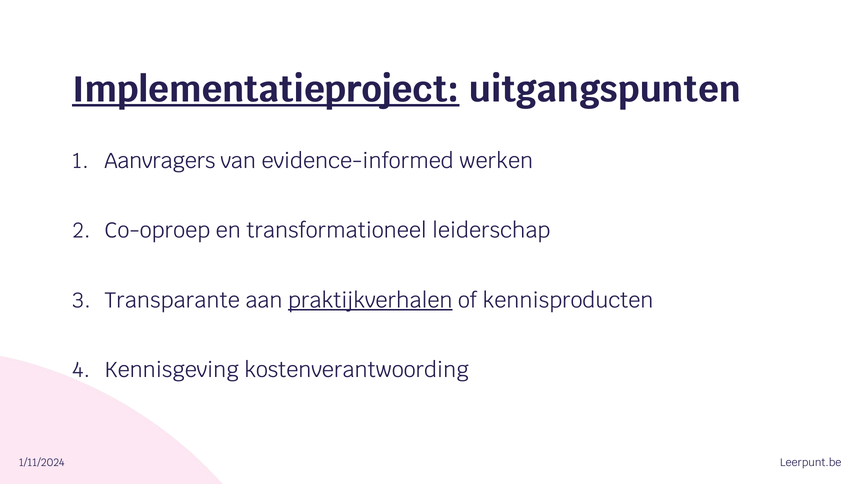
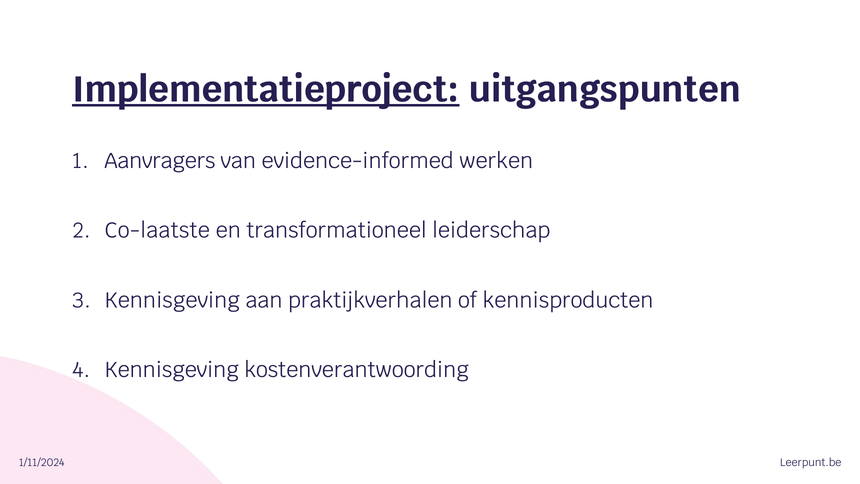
Co-oproep: Co-oproep -> Co-laatste
Transparante at (172, 300): Transparante -> Kennisgeving
praktijkverhalen underline: present -> none
